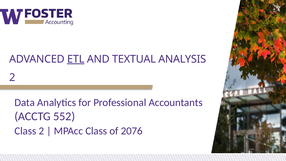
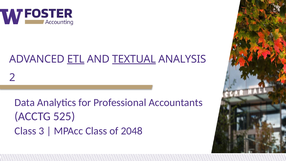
TEXTUAL underline: none -> present
552: 552 -> 525
Class 2: 2 -> 3
2076: 2076 -> 2048
